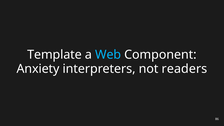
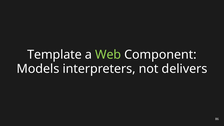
Web colour: light blue -> light green
Anxiety: Anxiety -> Models
readers: readers -> delivers
